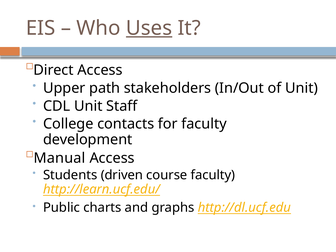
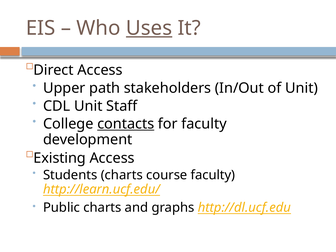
contacts underline: none -> present
Manual: Manual -> Existing
Students driven: driven -> charts
